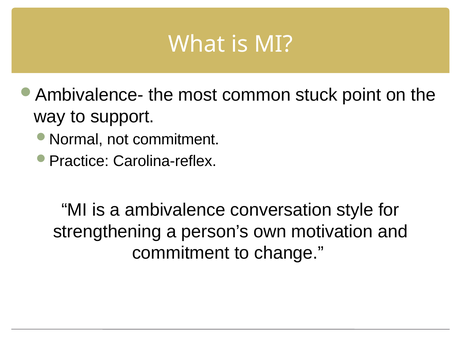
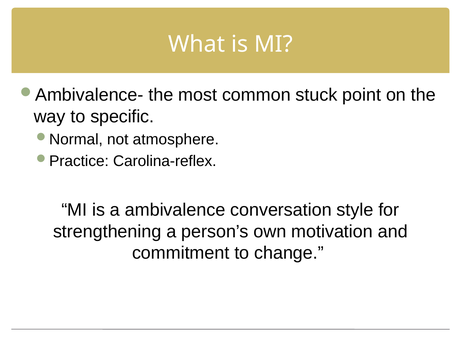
support: support -> specific
not commitment: commitment -> atmosphere
